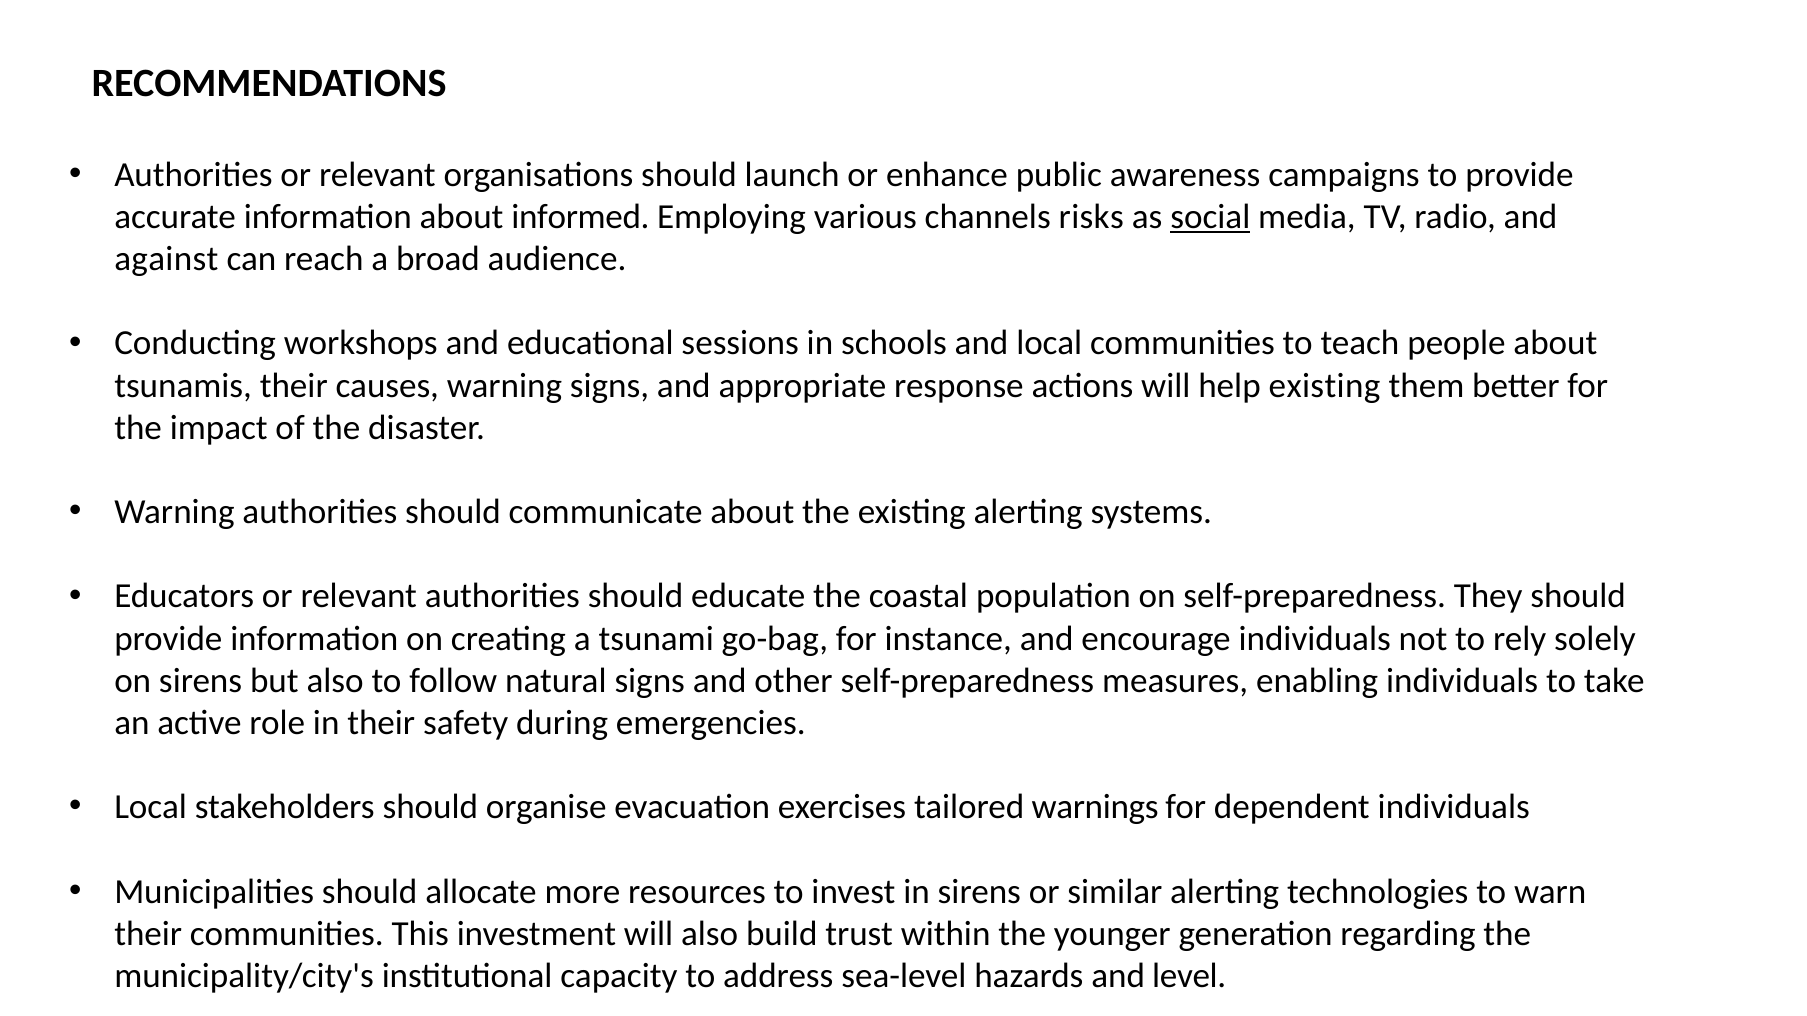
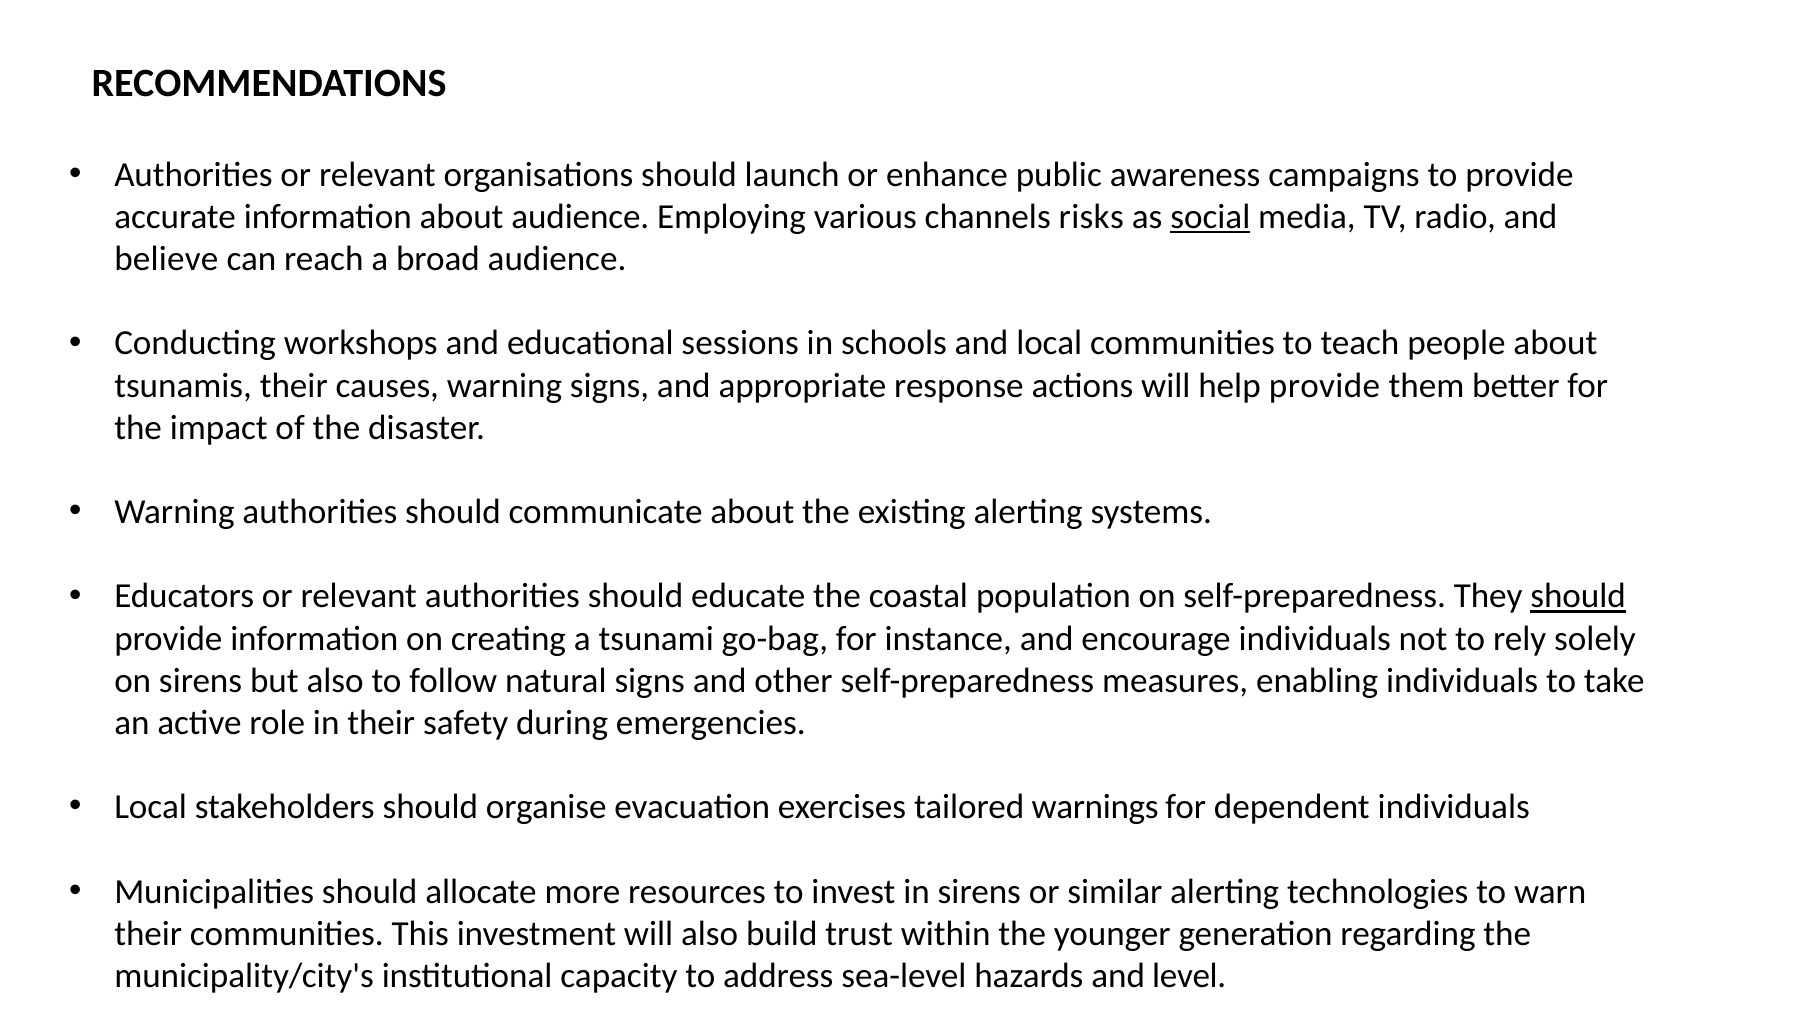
about informed: informed -> audience
against: against -> believe
help existing: existing -> provide
should at (1578, 597) underline: none -> present
